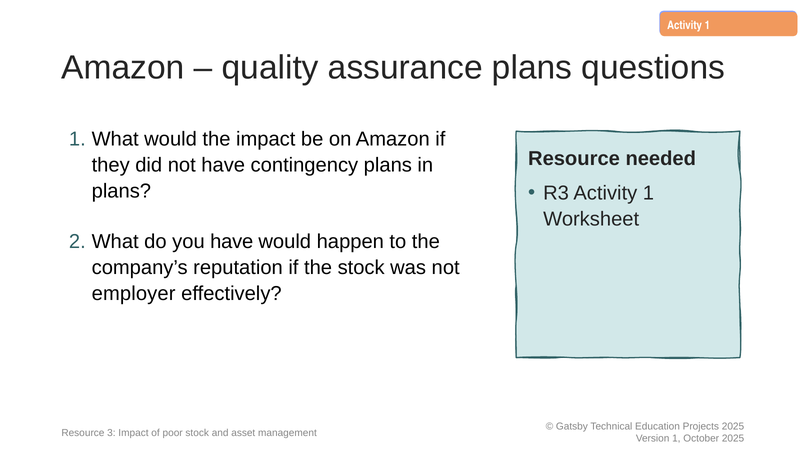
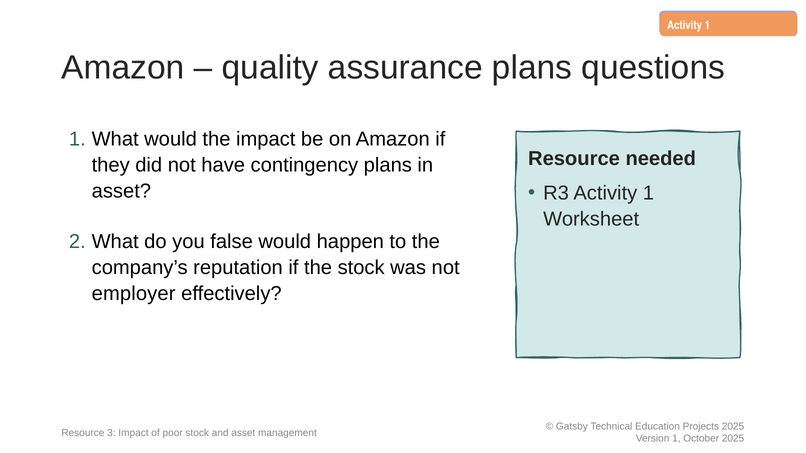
plans at (121, 191): plans -> asset
you have: have -> false
